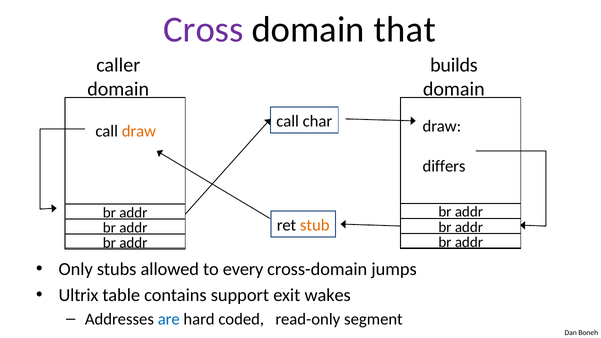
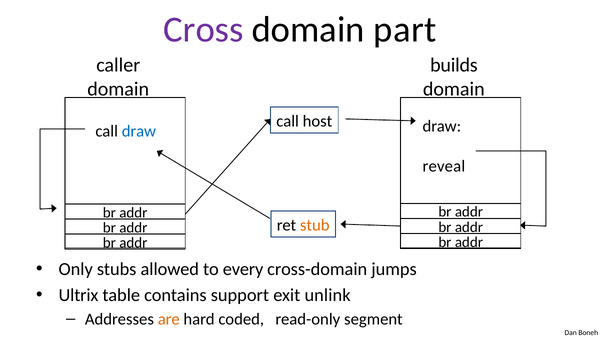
that: that -> part
char: char -> host
draw at (139, 131) colour: orange -> blue
differs: differs -> reveal
wakes: wakes -> unlink
are colour: blue -> orange
